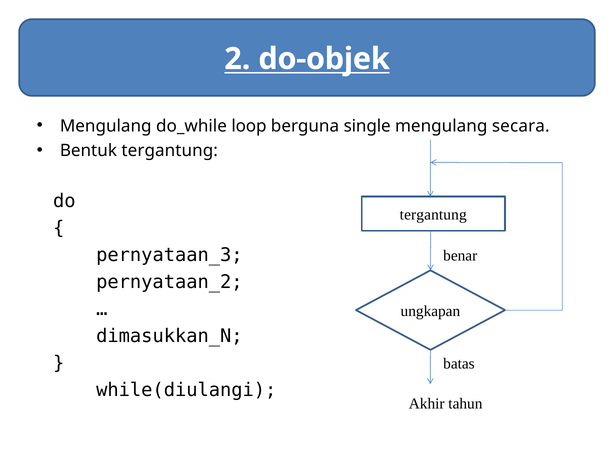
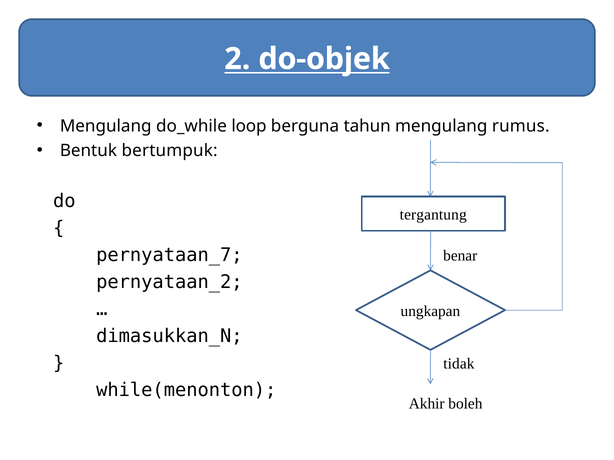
single: single -> tahun
secara: secara -> rumus
Bentuk tergantung: tergantung -> bertumpuk
pernyataan_3: pernyataan_3 -> pernyataan_7
batas: batas -> tidak
while(diulangi: while(diulangi -> while(menonton
tahun: tahun -> boleh
